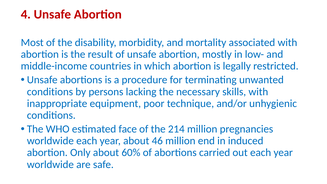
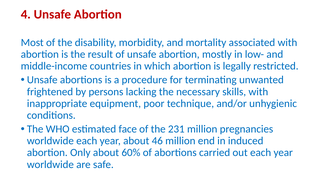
conditions at (50, 92): conditions -> frightened
214: 214 -> 231
